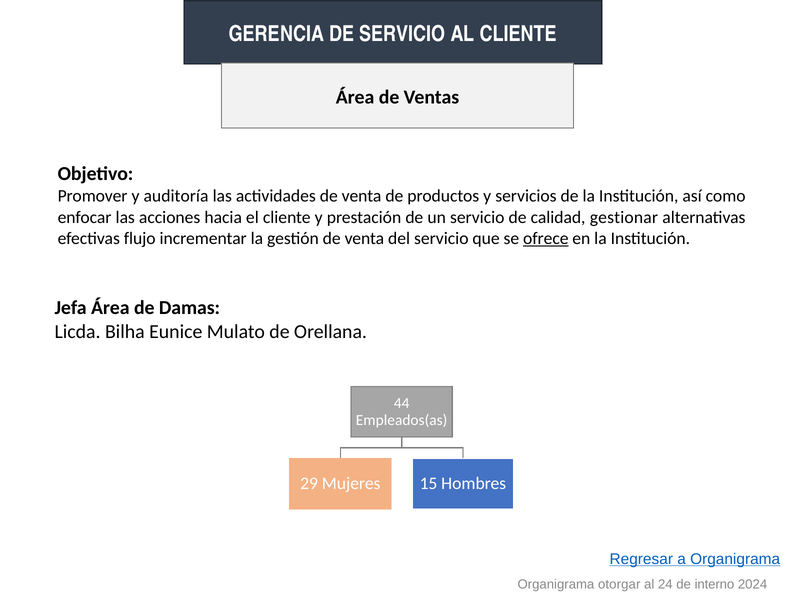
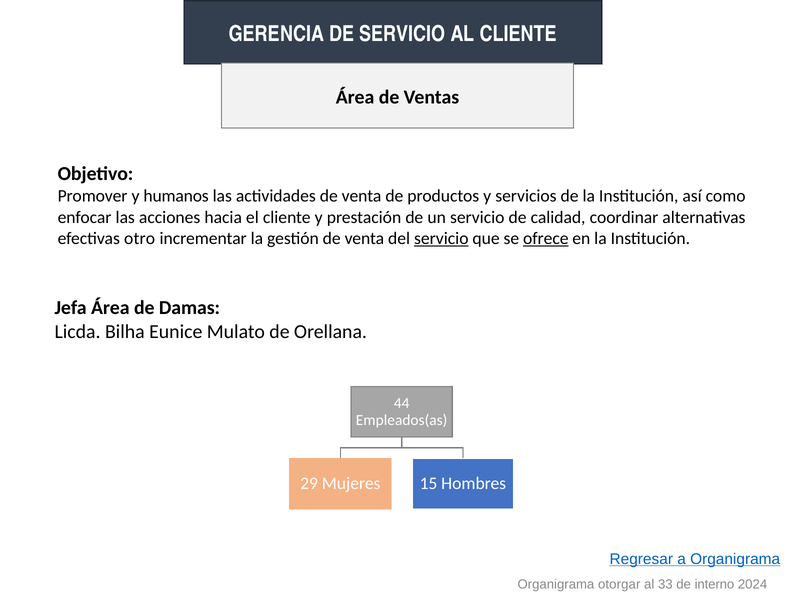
auditoría: auditoría -> humanos
gestionar: gestionar -> coordinar
flujo: flujo -> otro
servicio at (441, 238) underline: none -> present
24: 24 -> 33
